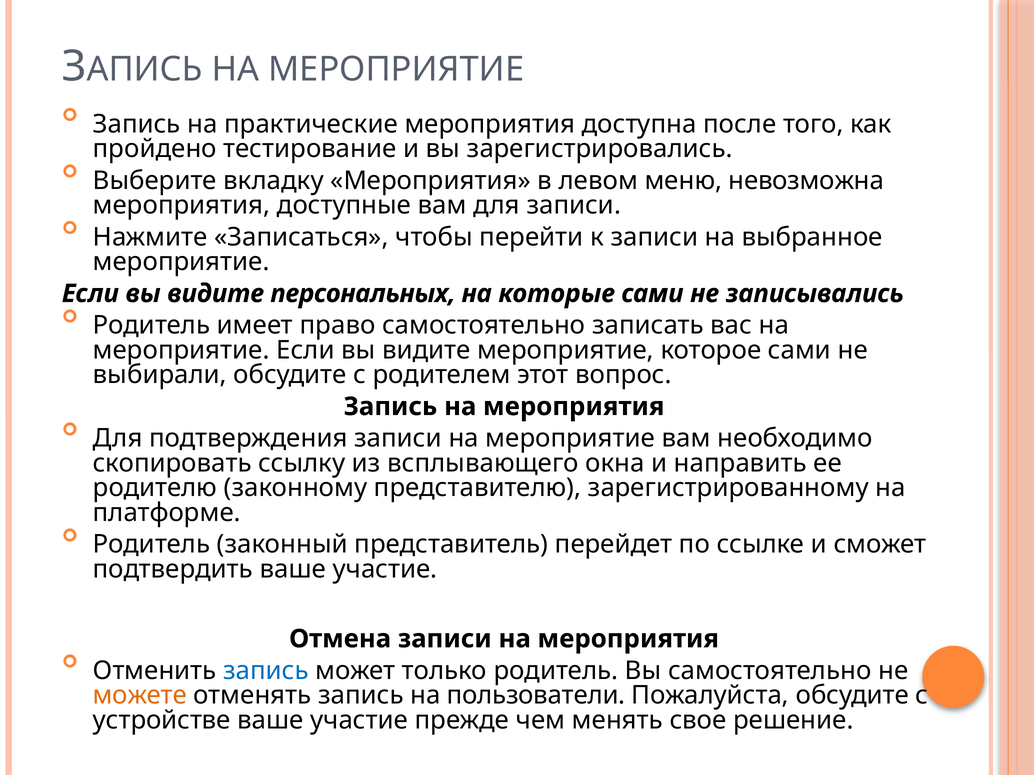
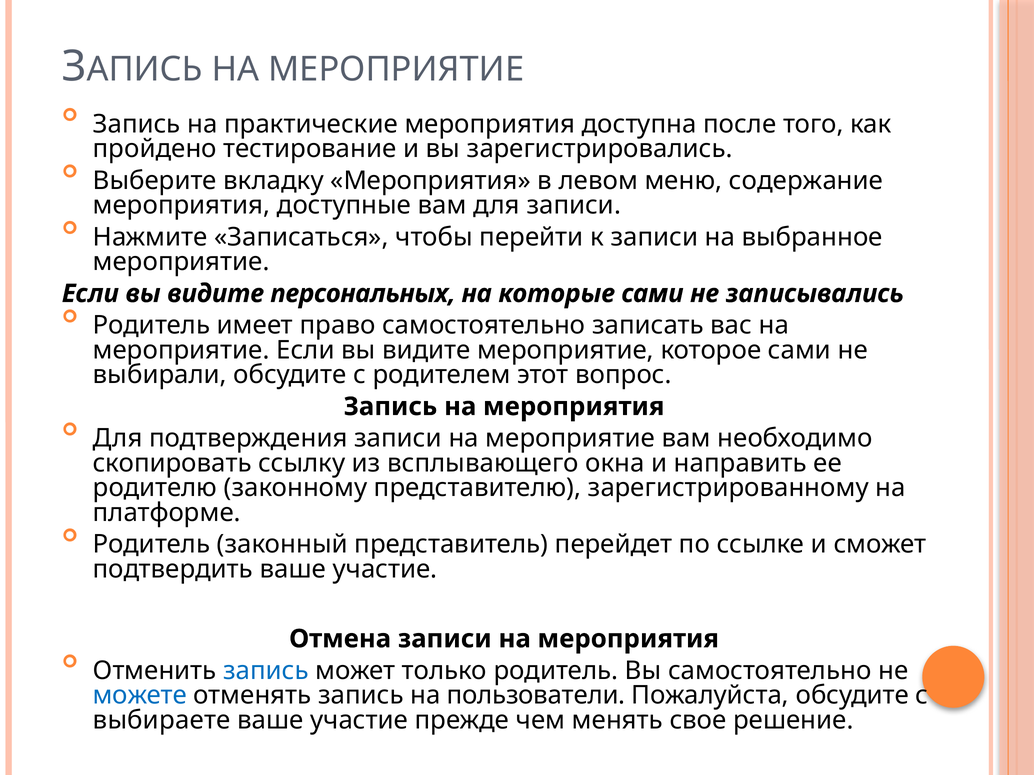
невозможна: невозможна -> содержание
можете colour: orange -> blue
устройстве: устройстве -> выбираете
